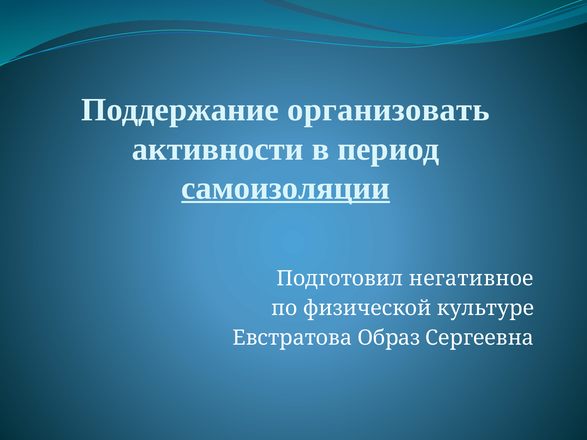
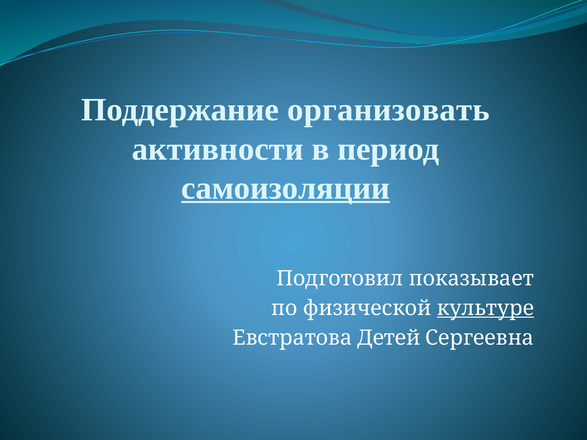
негативное: негативное -> показывает
культуре underline: none -> present
Образ: Образ -> Детей
